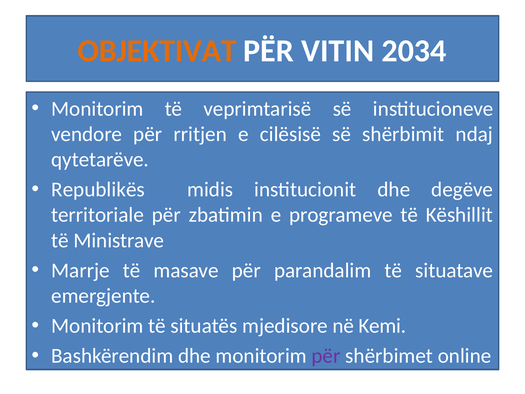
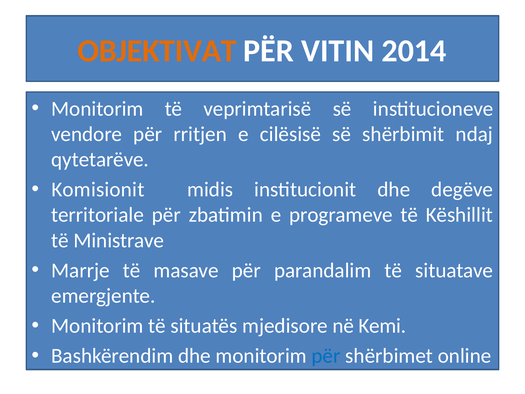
2034: 2034 -> 2014
Republikës: Republikës -> Komisionit
për at (326, 356) colour: purple -> blue
